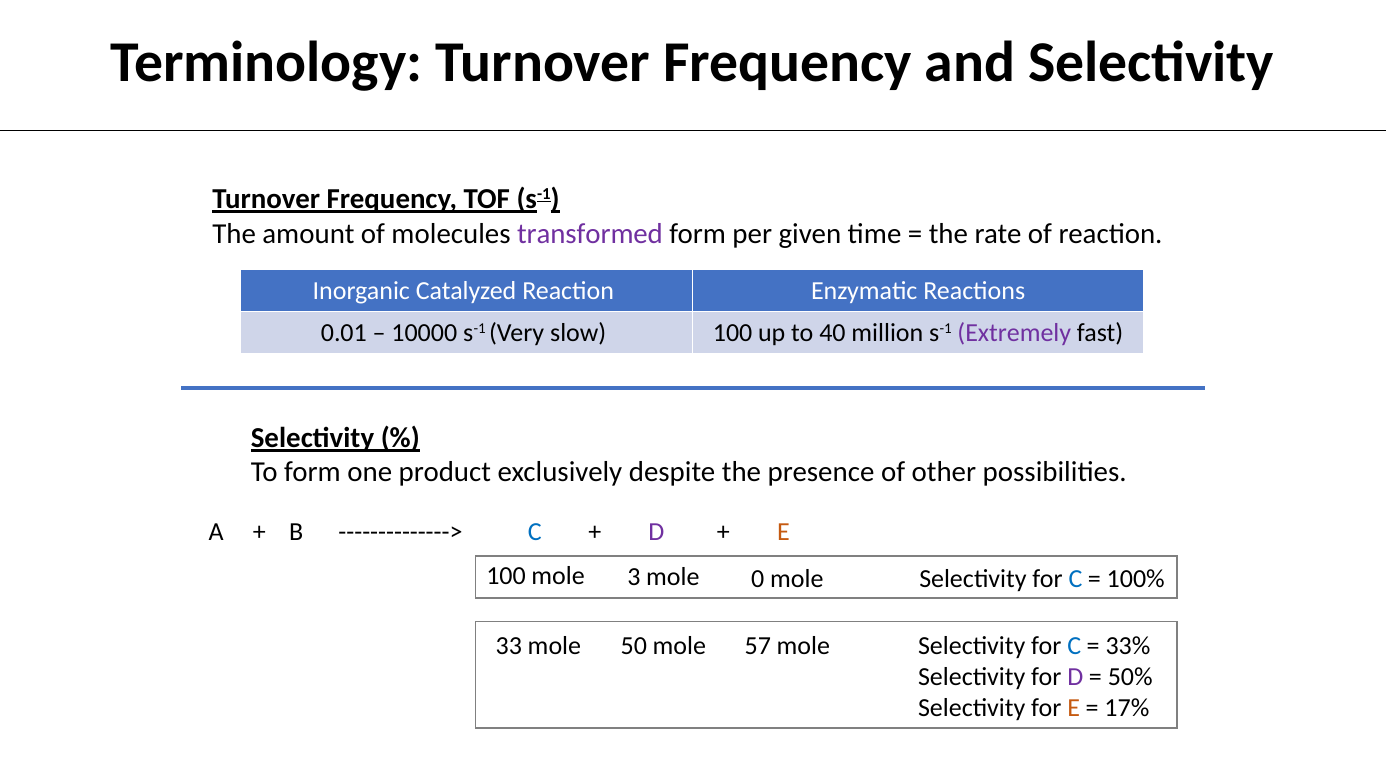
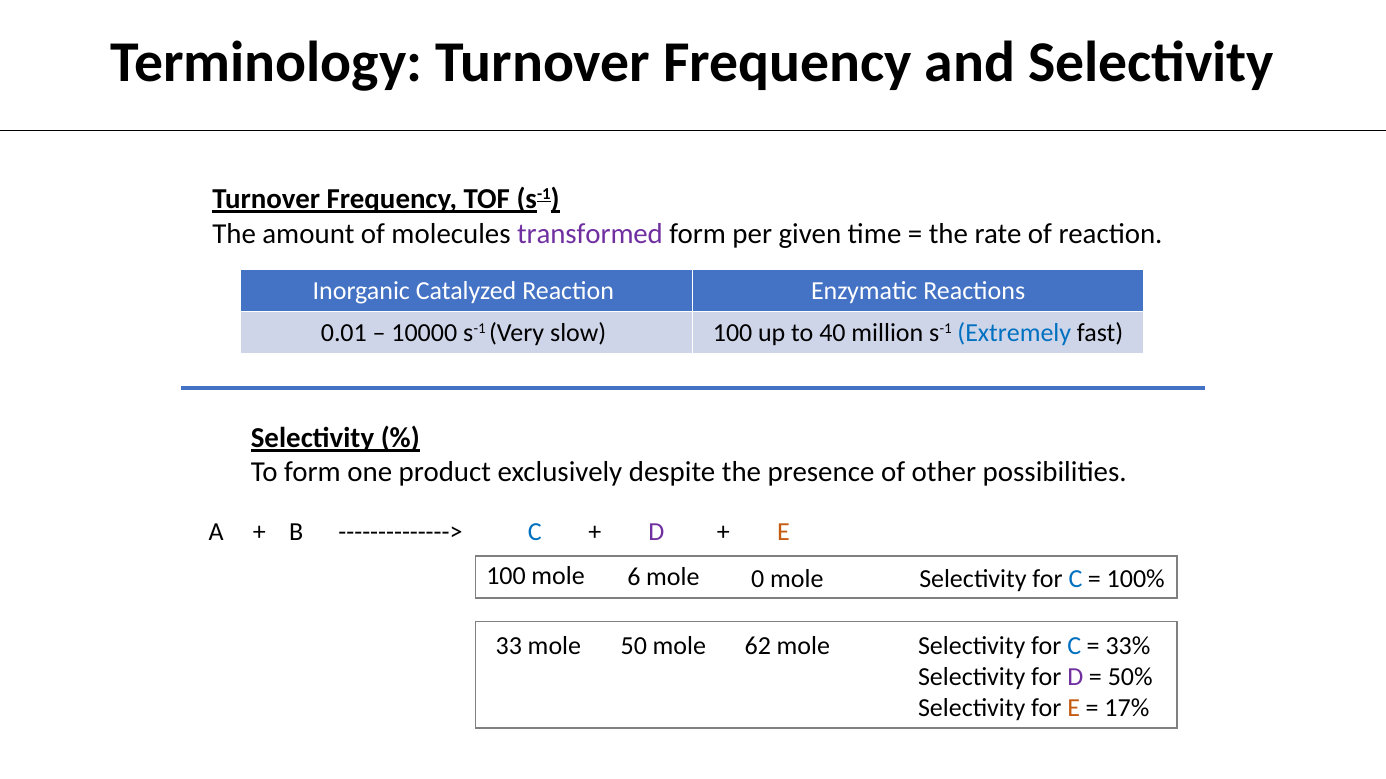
Extremely colour: purple -> blue
3: 3 -> 6
57: 57 -> 62
